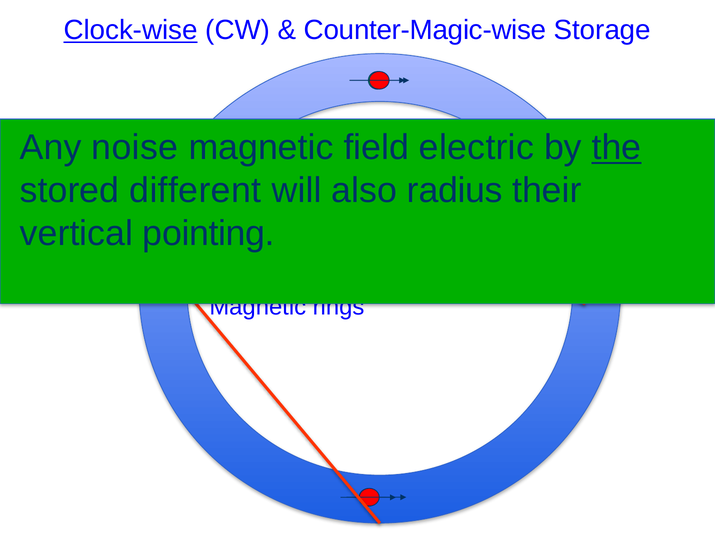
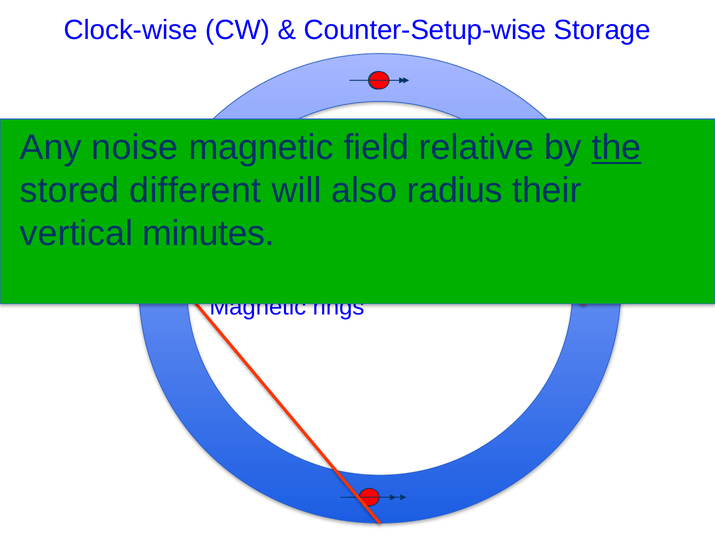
Clock-wise underline: present -> none
Counter-Magic-wise: Counter-Magic-wise -> Counter-Setup-wise
electric: electric -> relative
pointing: pointing -> minutes
